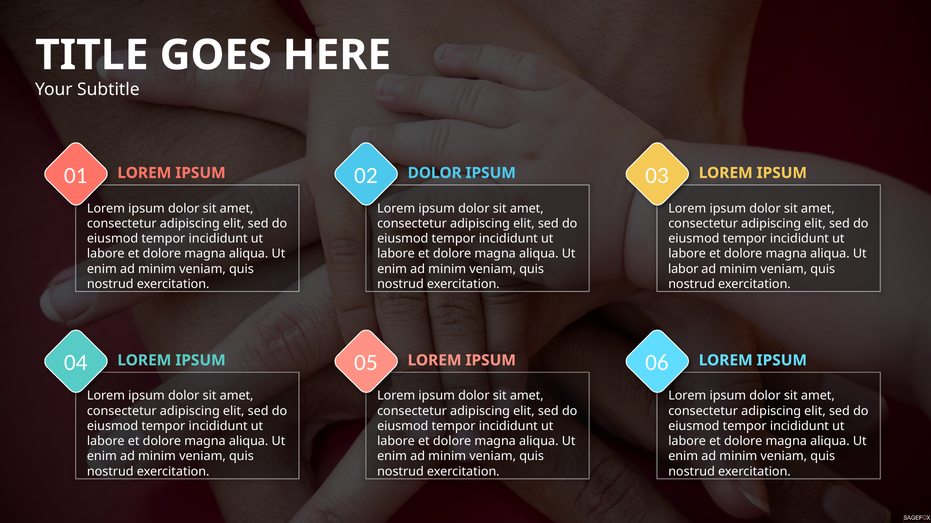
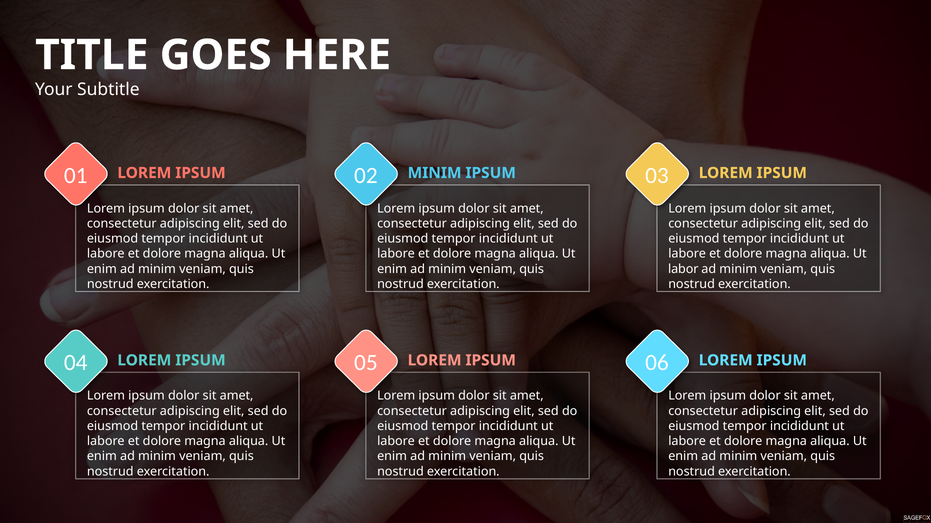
01 DOLOR: DOLOR -> MINIM
